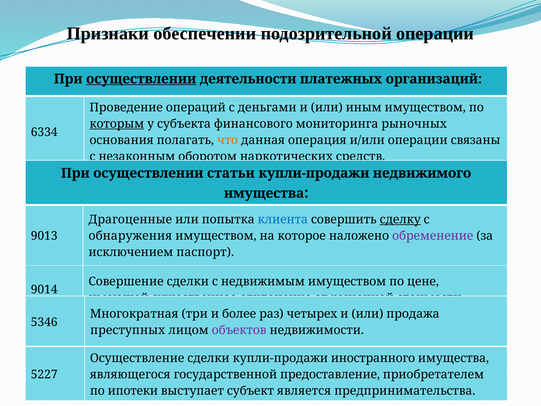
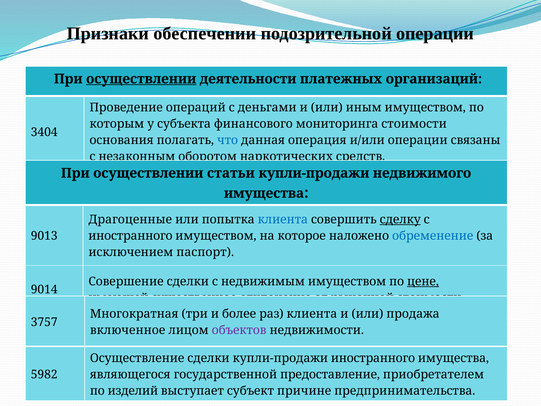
которым underline: present -> none
мониторинга рыночных: рыночных -> стоимости
6334: 6334 -> 3404
что colour: orange -> blue
обнаружения at (130, 236): обнаружения -> иностранного
обременение colour: purple -> blue
цене underline: none -> present
раз четырех: четырех -> клиента
5346: 5346 -> 3757
преступных: преступных -> включенное
5227: 5227 -> 5982
ипотеки: ипотеки -> изделий
является: является -> причине
